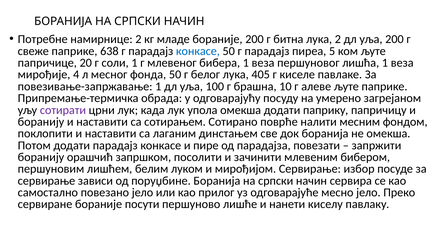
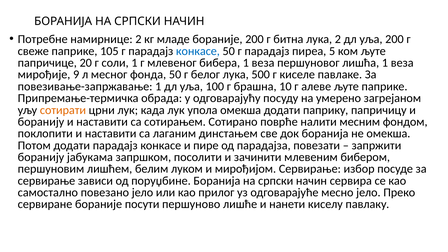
638: 638 -> 105
4: 4 -> 9
405: 405 -> 500
сотирати colour: purple -> orange
орашчић: орашчић -> јабукама
